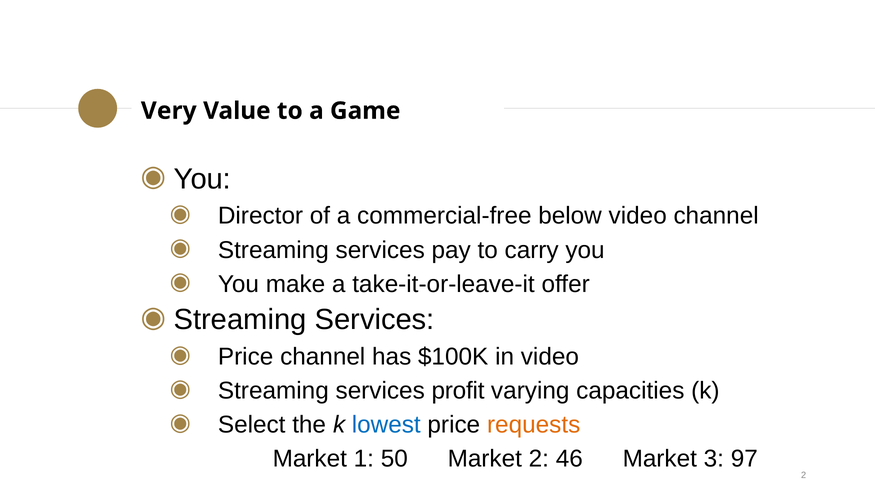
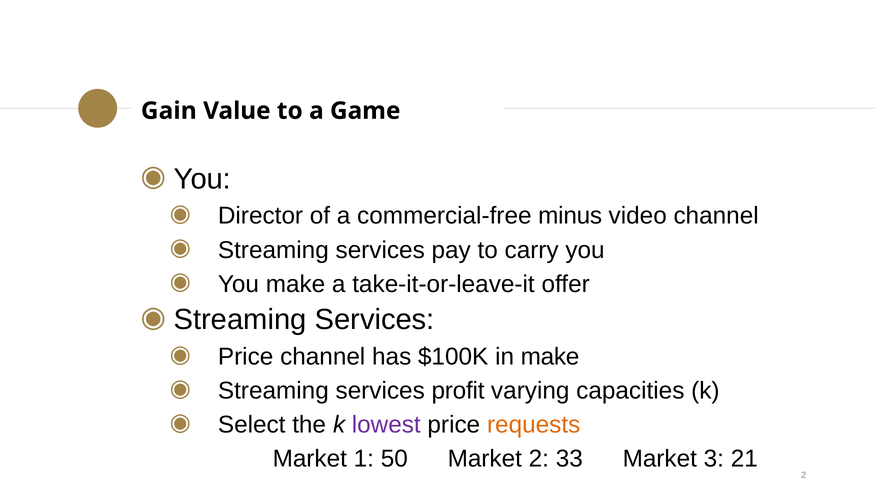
Very: Very -> Gain
below: below -> minus
in video: video -> make
lowest colour: blue -> purple
46: 46 -> 33
97: 97 -> 21
